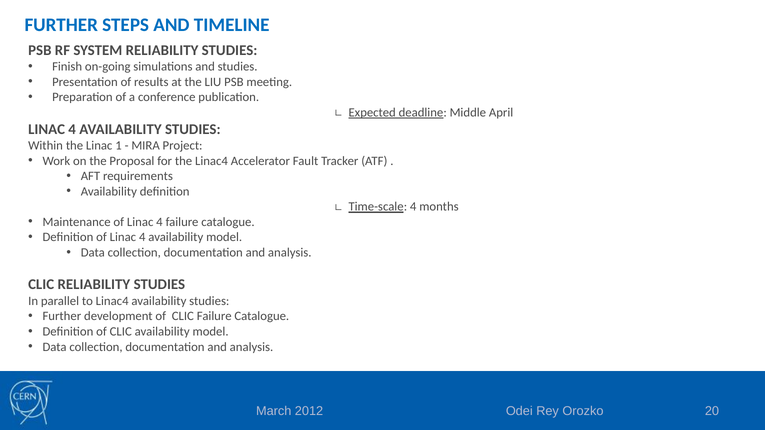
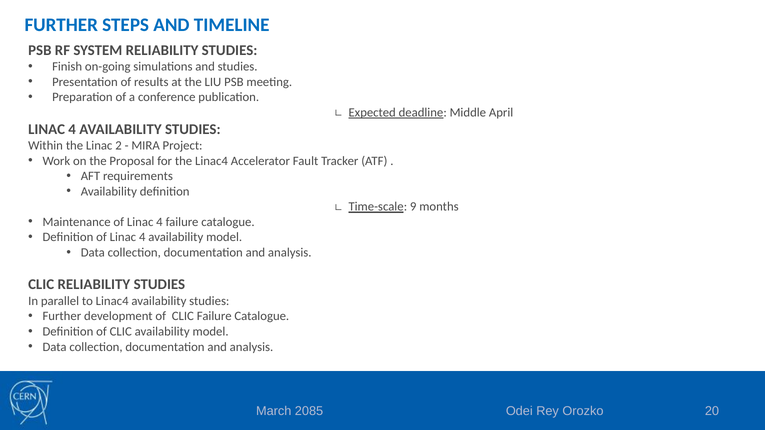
1: 1 -> 2
Time-scale 4: 4 -> 9
2012: 2012 -> 2085
